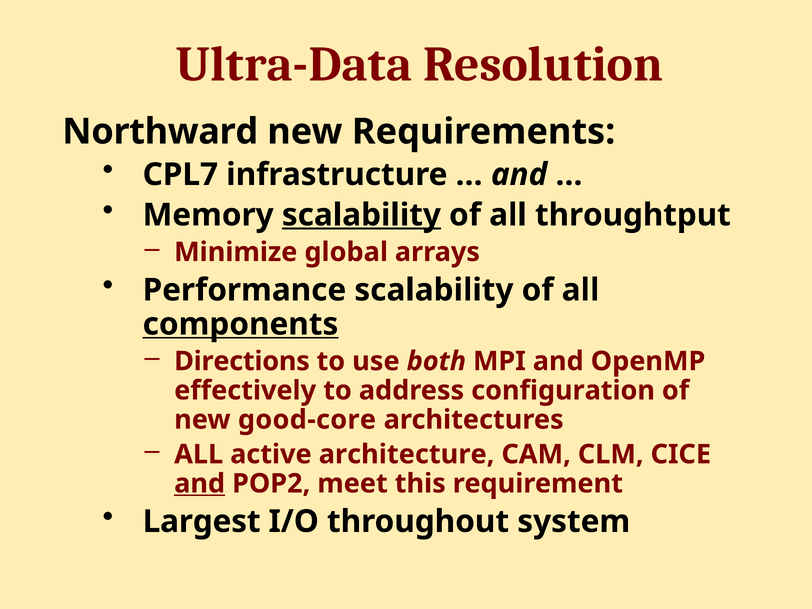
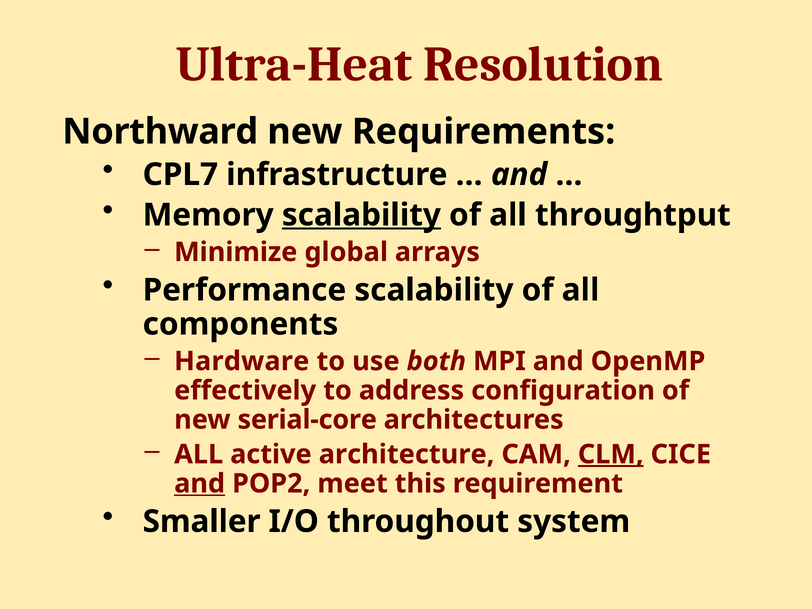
Ultra-Data: Ultra-Data -> Ultra-Heat
components underline: present -> none
Directions: Directions -> Hardware
good-core: good-core -> serial-core
CLM underline: none -> present
Largest: Largest -> Smaller
